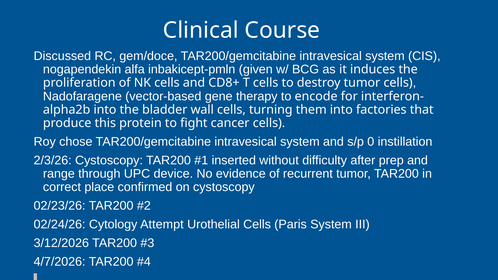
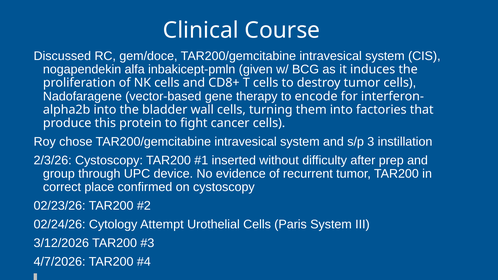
0: 0 -> 3
range: range -> group
